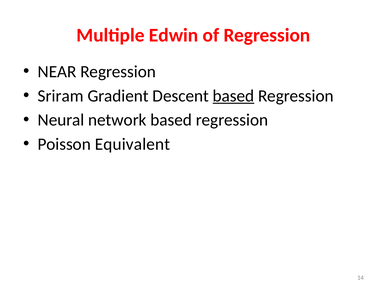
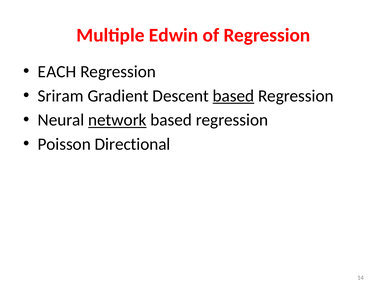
NEAR: NEAR -> EACH
network underline: none -> present
Equivalent: Equivalent -> Directional
